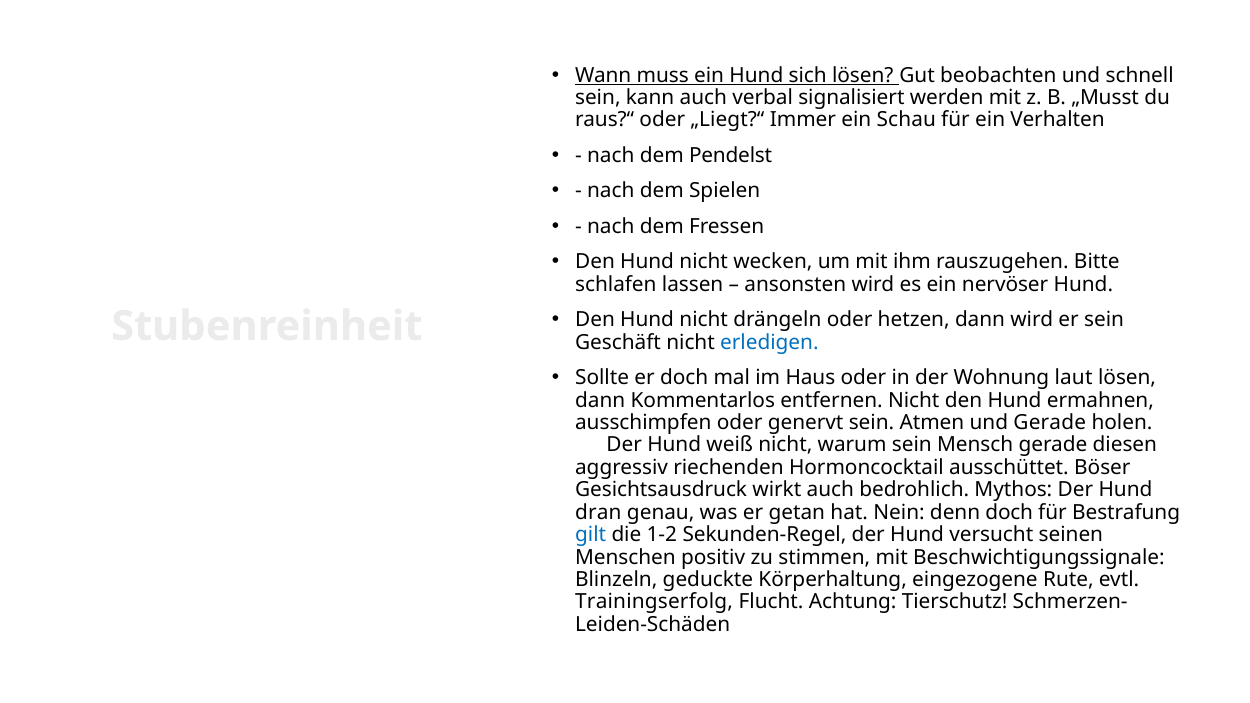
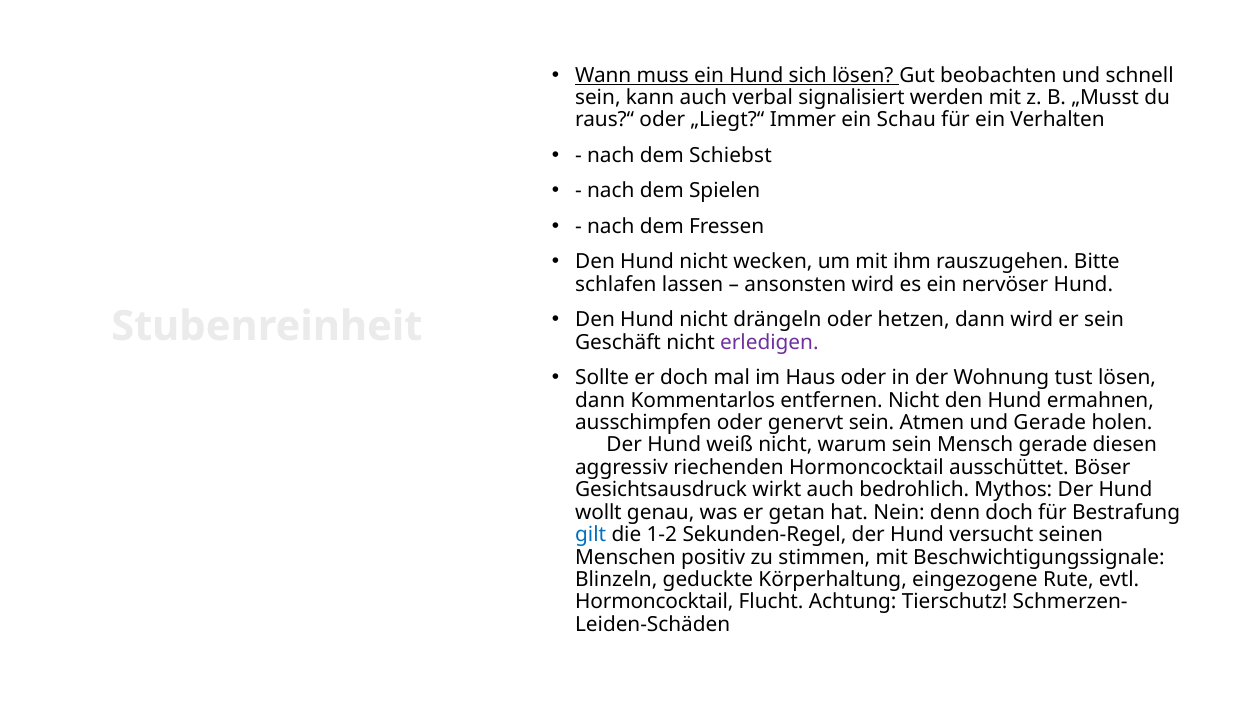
Pendelst: Pendelst -> Schiebst
erledigen colour: blue -> purple
laut: laut -> tust
dran: dran -> wollt
Trainingserfolg at (654, 602): Trainingserfolg -> Hormoncocktail
